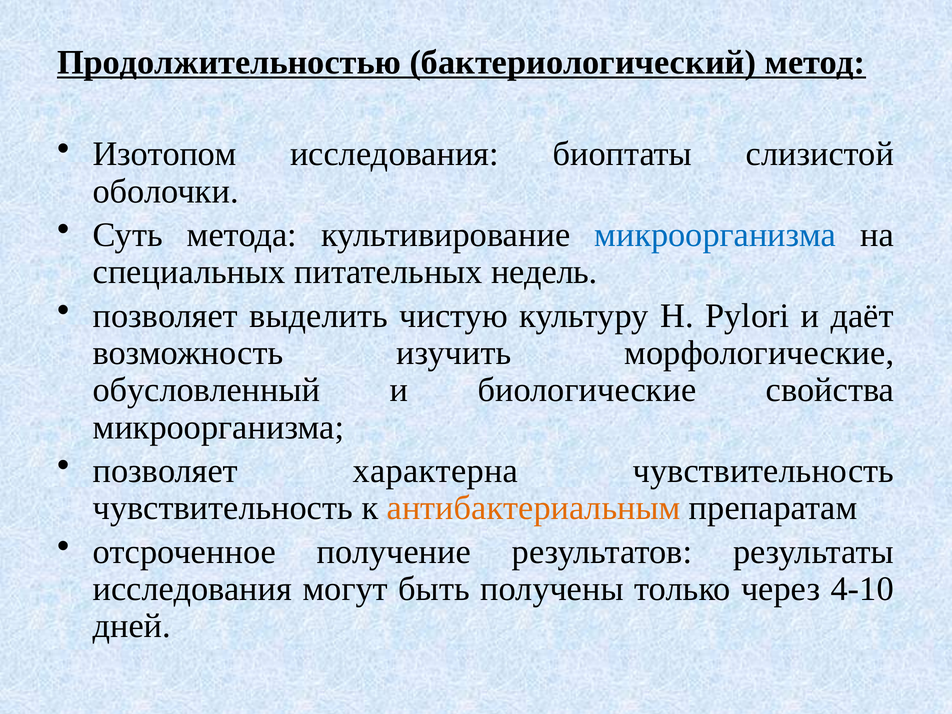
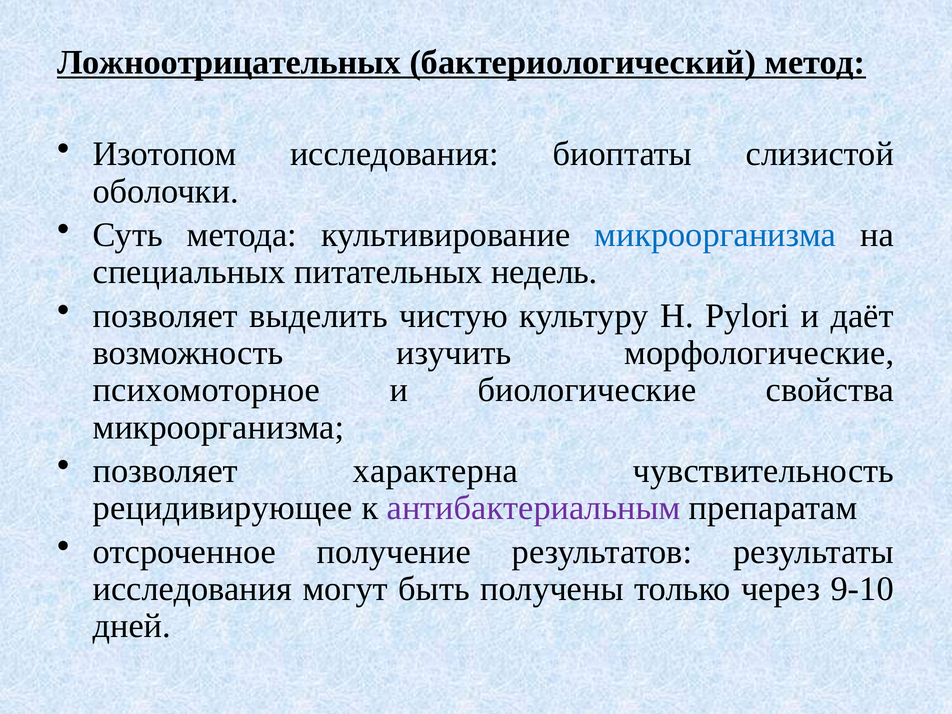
Продолжительностью: Продолжительностью -> Ложноотрицательных
обусловленный: обусловленный -> психомоторное
чувствительность at (223, 508): чувствительность -> рецидивирующее
антибактериальным colour: orange -> purple
4-10: 4-10 -> 9-10
